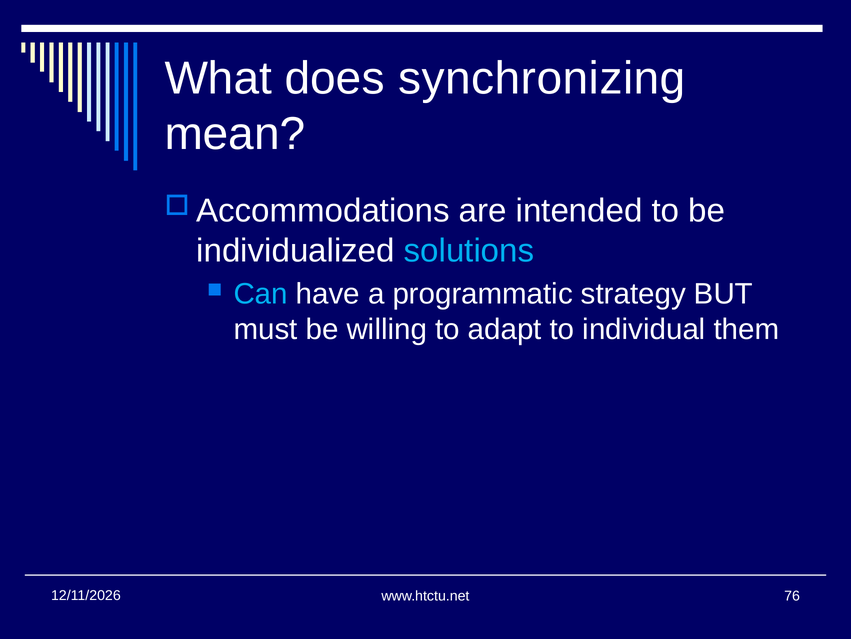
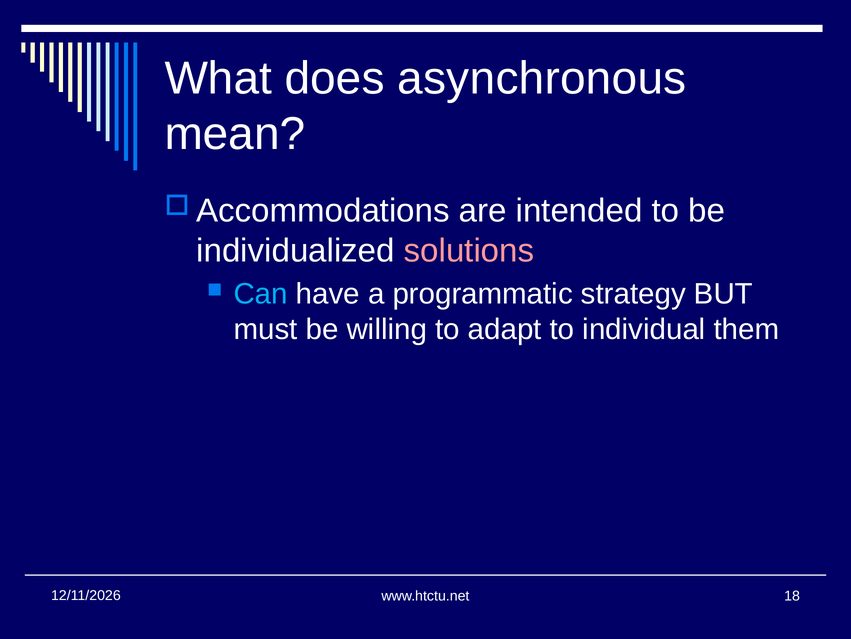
synchronizing: synchronizing -> asynchronous
solutions colour: light blue -> pink
76: 76 -> 18
